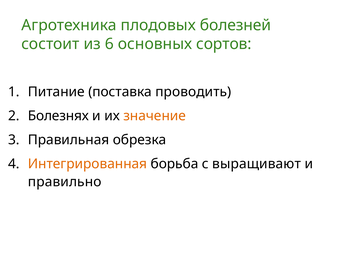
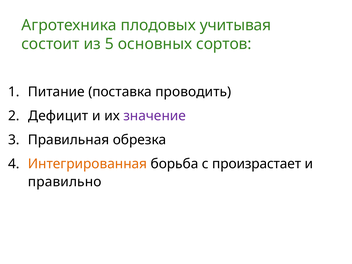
болезней: болезней -> учитывая
6: 6 -> 5
Болезнях: Болезнях -> Дефицит
значение colour: orange -> purple
выращивают: выращивают -> произрастает
